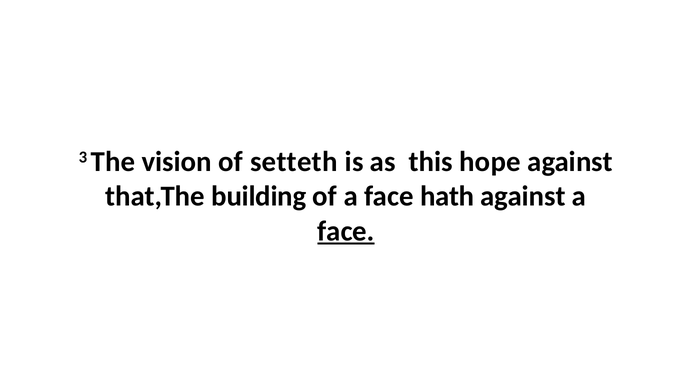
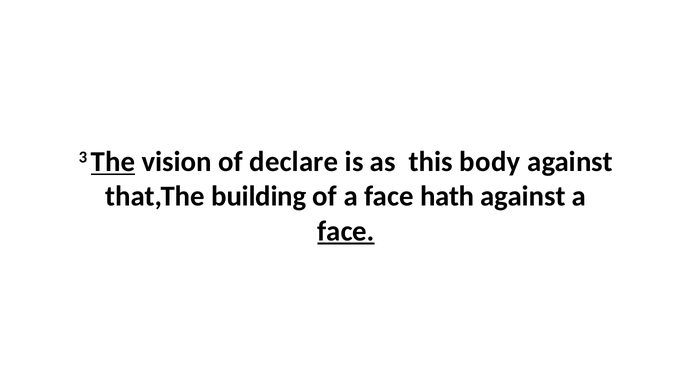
The underline: none -> present
setteth: setteth -> declare
hope: hope -> body
